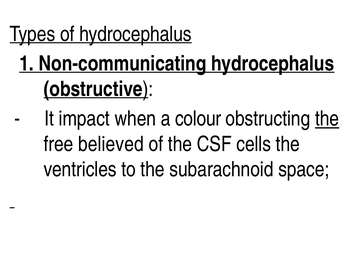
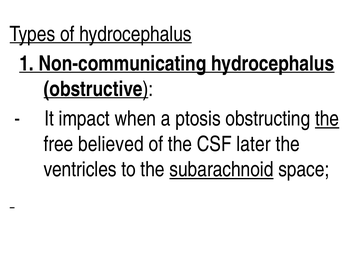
colour: colour -> ptosis
cells: cells -> later
subarachnoid underline: none -> present
